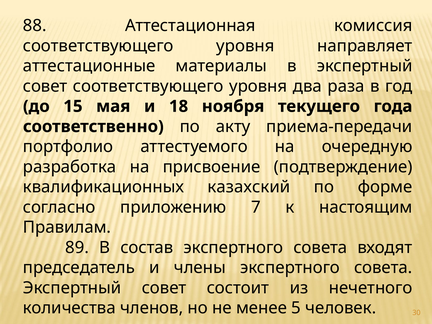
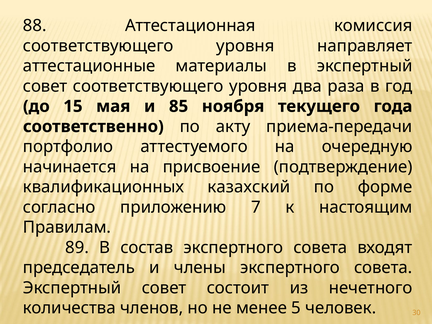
18: 18 -> 85
разработка: разработка -> начинается
